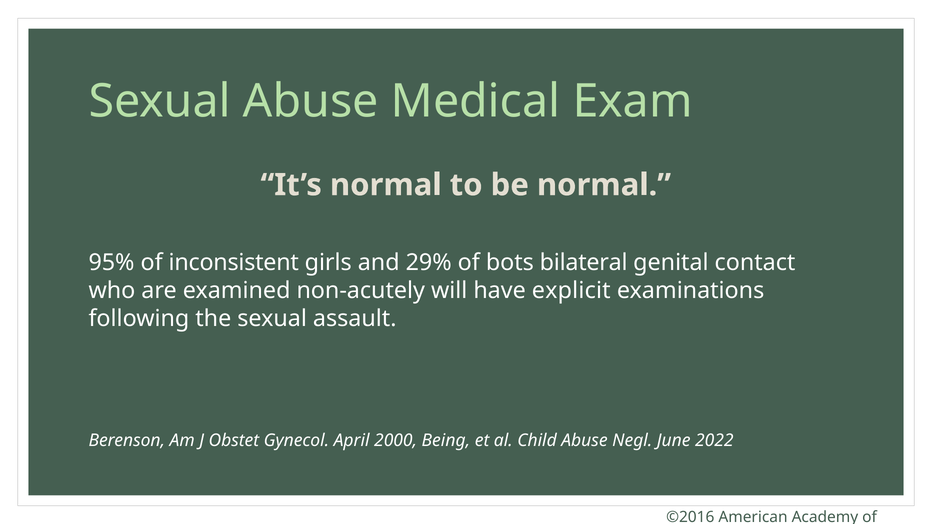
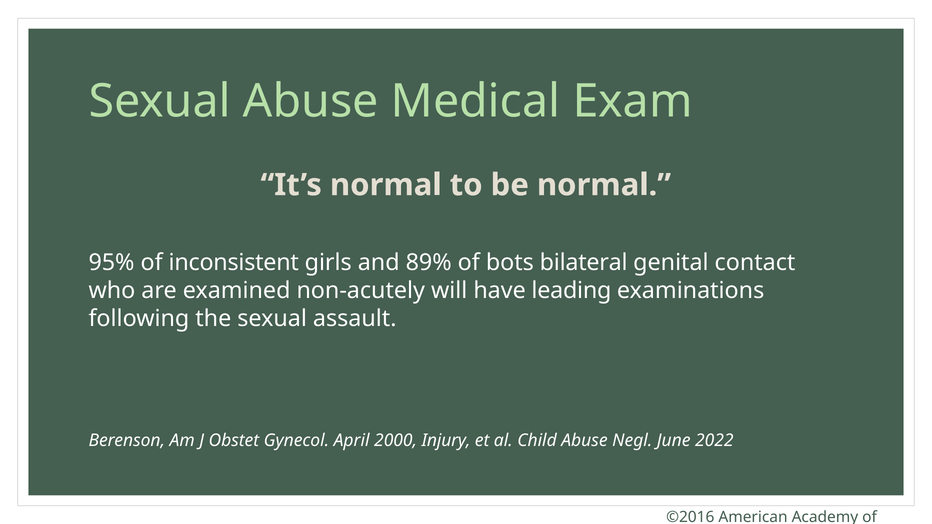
29%: 29% -> 89%
explicit: explicit -> leading
Being: Being -> Injury
